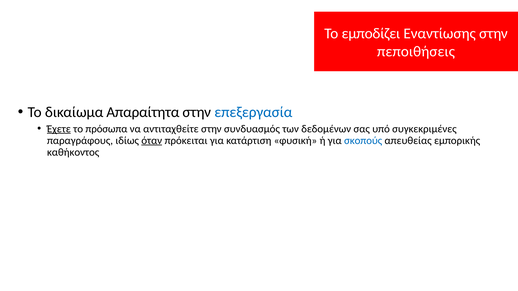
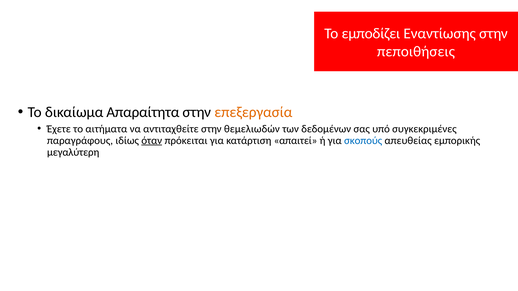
επεξεργασία colour: blue -> orange
Έχετε underline: present -> none
πρόσωπα: πρόσωπα -> αιτήματα
συνδυασμός: συνδυασμός -> θεμελιωδών
φυσική: φυσική -> απαιτεί
καθήκοντος: καθήκοντος -> μεγαλύτερη
